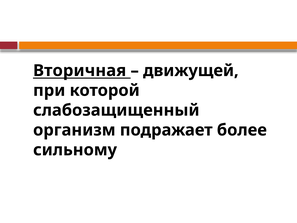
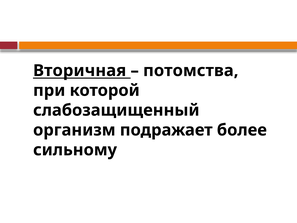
движущей: движущей -> потомства
